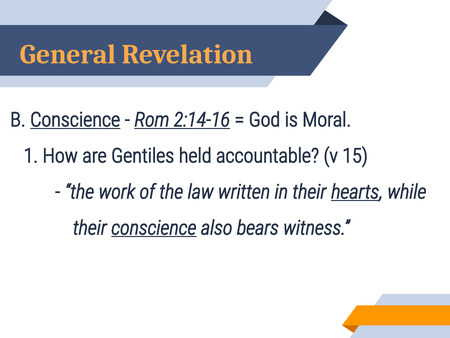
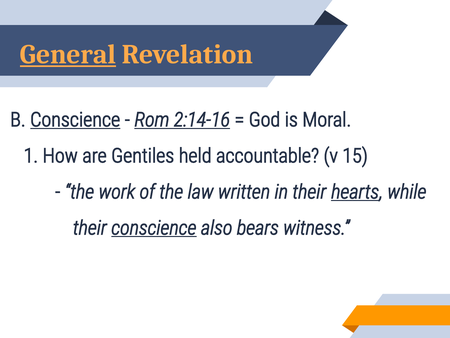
General underline: none -> present
